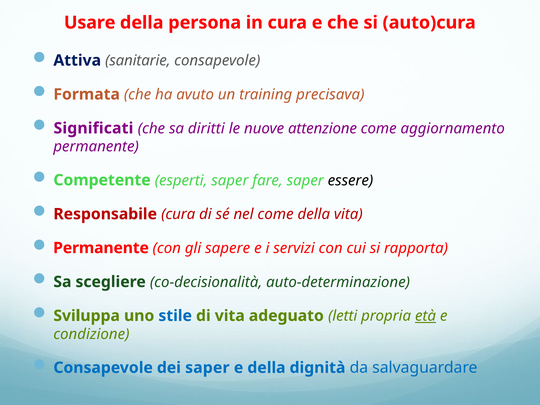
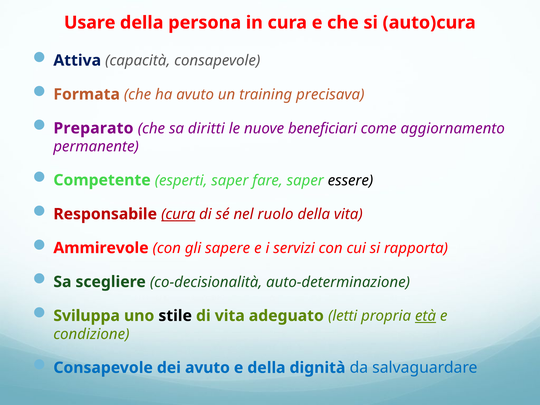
sanitarie: sanitarie -> capacità
Significati: Significati -> Preparato
attenzione: attenzione -> beneficiari
cura at (178, 214) underline: none -> present
nel come: come -> ruolo
Permanente at (101, 248): Permanente -> Ammirevole
stile colour: blue -> black
dei saper: saper -> avuto
